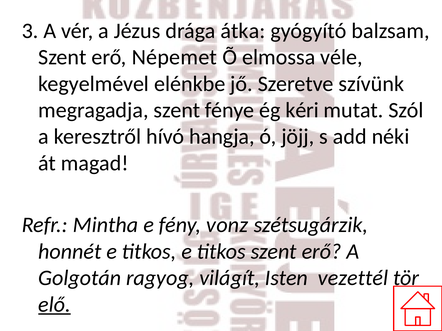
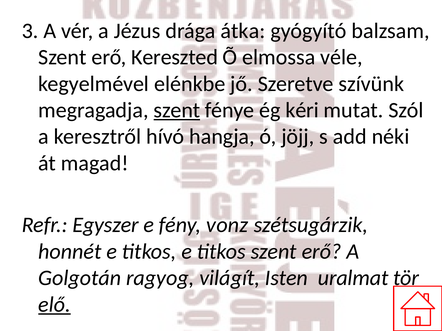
Népemet: Népemet -> Kereszted
szent at (177, 110) underline: none -> present
Mintha: Mintha -> Egyszer
vezettél: vezettél -> uralmat
